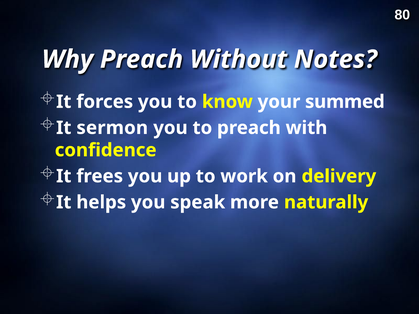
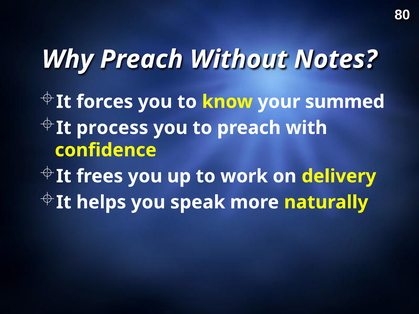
sermon: sermon -> process
